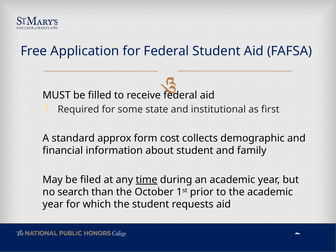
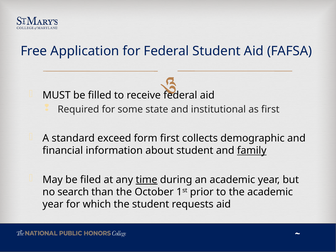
approx: approx -> exceed
form cost: cost -> first
family underline: none -> present
